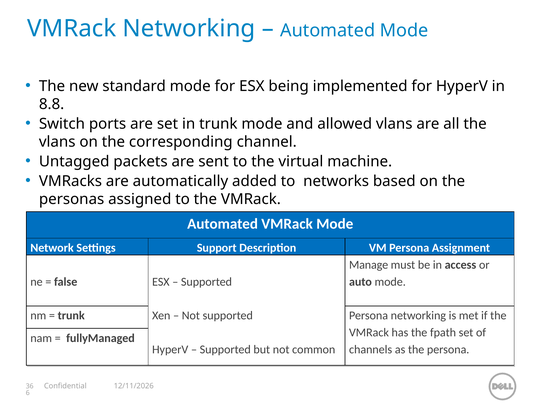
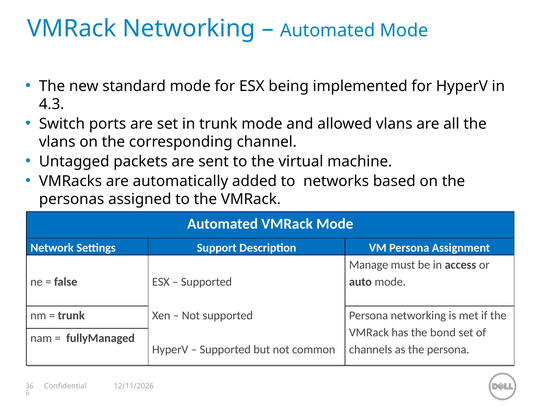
8.8: 8.8 -> 4.3
fpath: fpath -> bond
